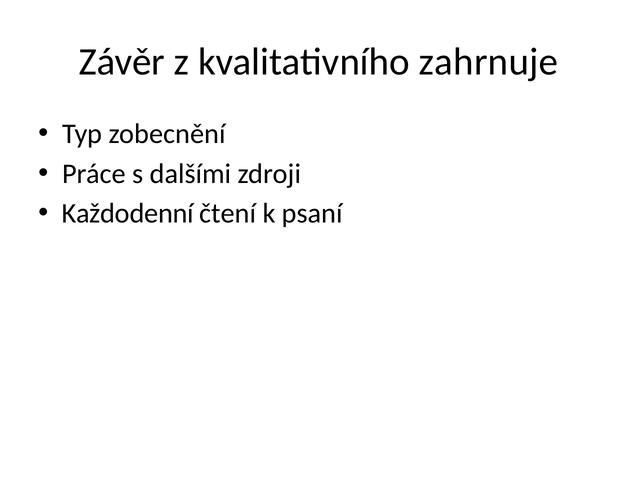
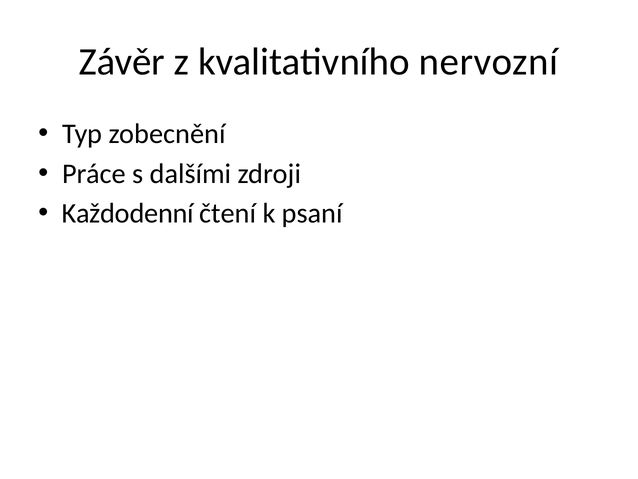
zahrnuje: zahrnuje -> nervozní
